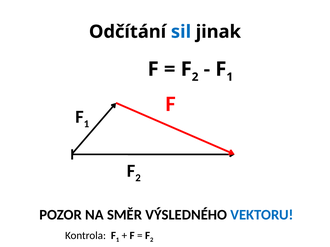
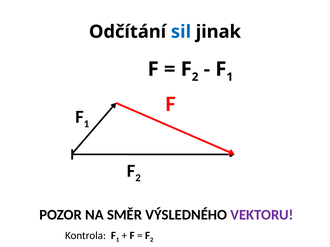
VEKTORU colour: blue -> purple
